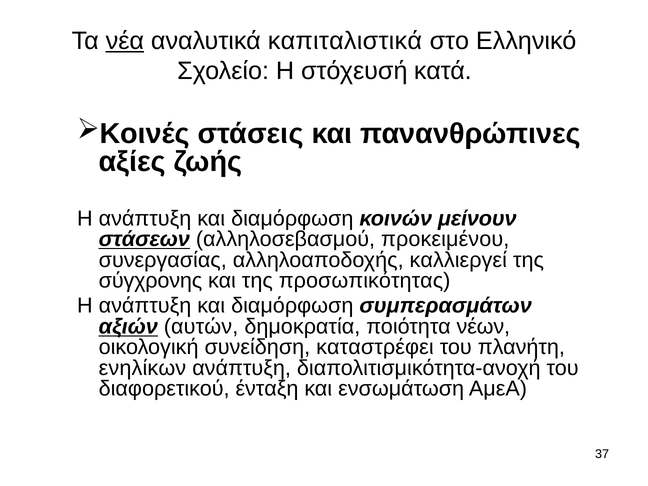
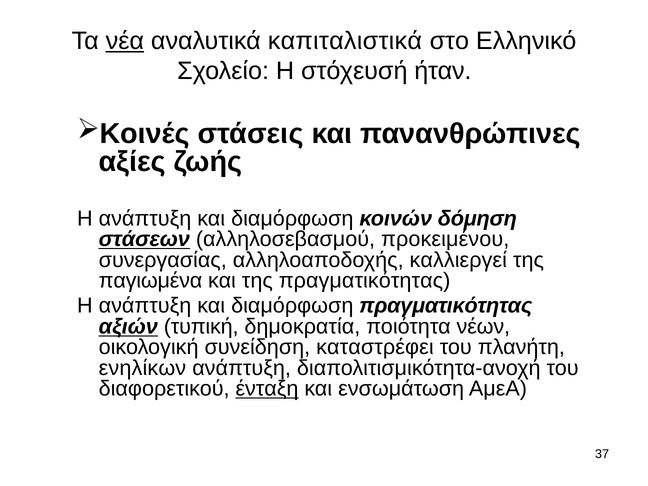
κατά: κατά -> ήταν
μείνουν: μείνουν -> δόμηση
σύγχρονης: σύγχρονης -> παγιωμένα
της προσωπικότητας: προσωπικότητας -> πραγματικότητας
διαμόρφωση συμπερασμάτων: συμπερασμάτων -> πραγματικότητας
αυτών: αυτών -> τυπική
ένταξη underline: none -> present
